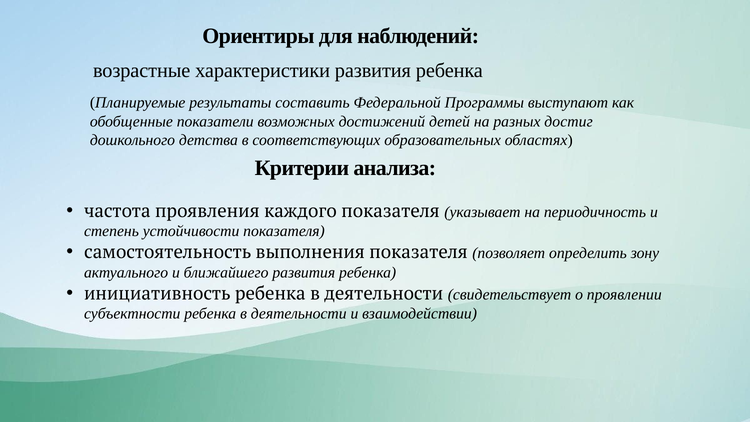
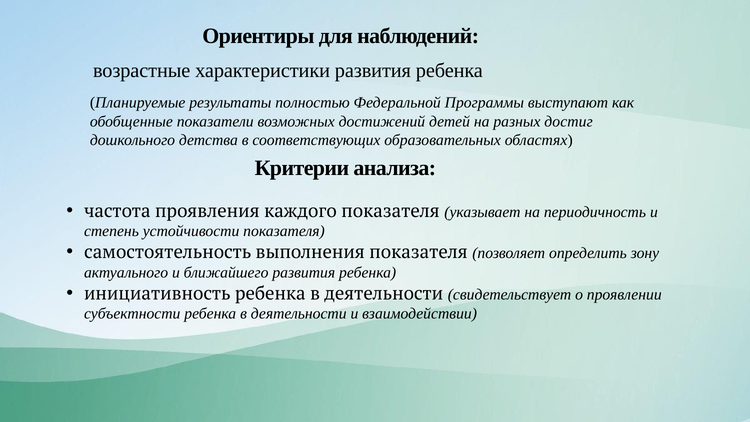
составить: составить -> полностью
